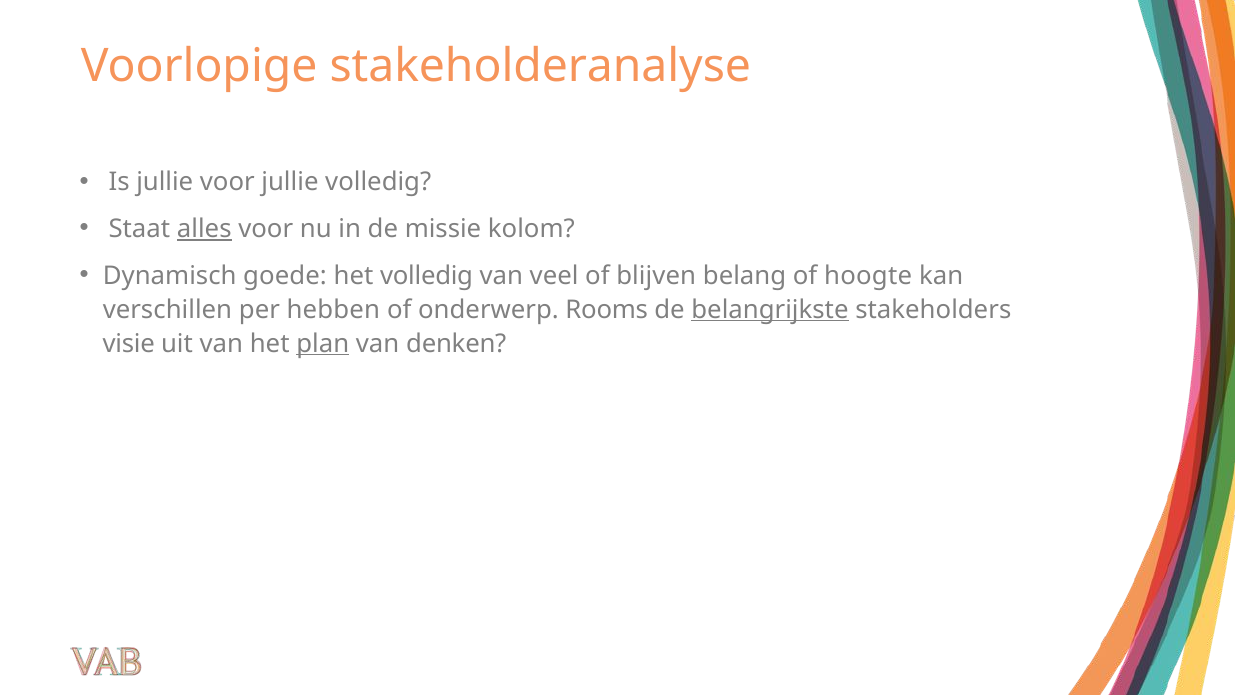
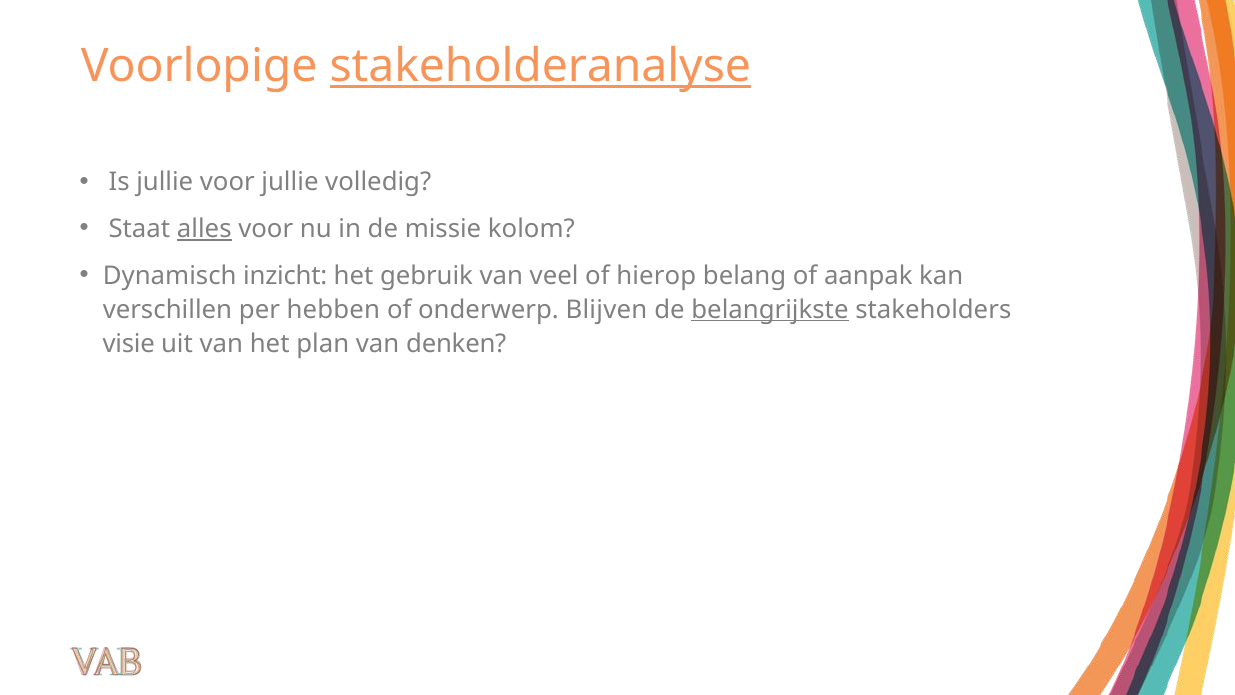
stakeholderanalyse underline: none -> present
goede: goede -> inzicht
het volledig: volledig -> gebruik
blijven: blijven -> hierop
hoogte: hoogte -> aanpak
Rooms: Rooms -> Blijven
plan underline: present -> none
